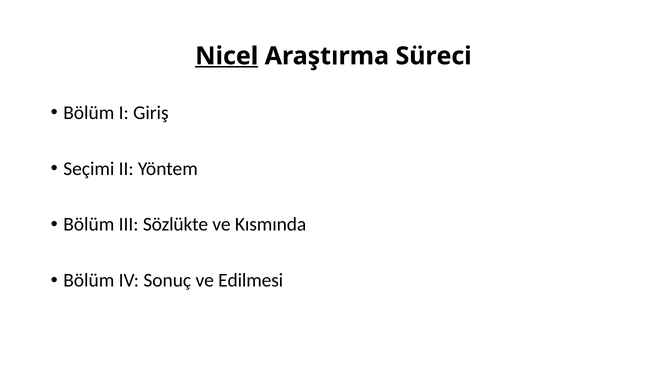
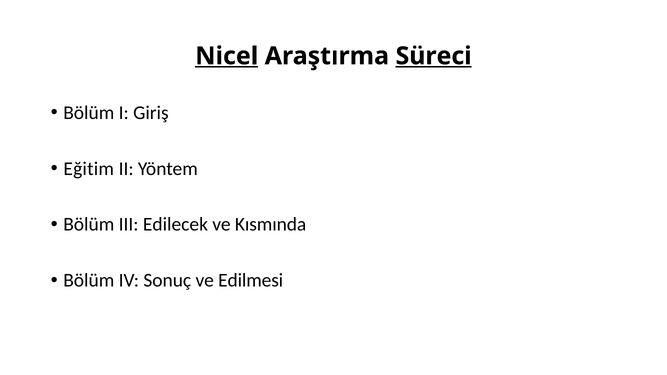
Süreci underline: none -> present
Seçimi: Seçimi -> Eğitim
Sözlükte: Sözlükte -> Edilecek
